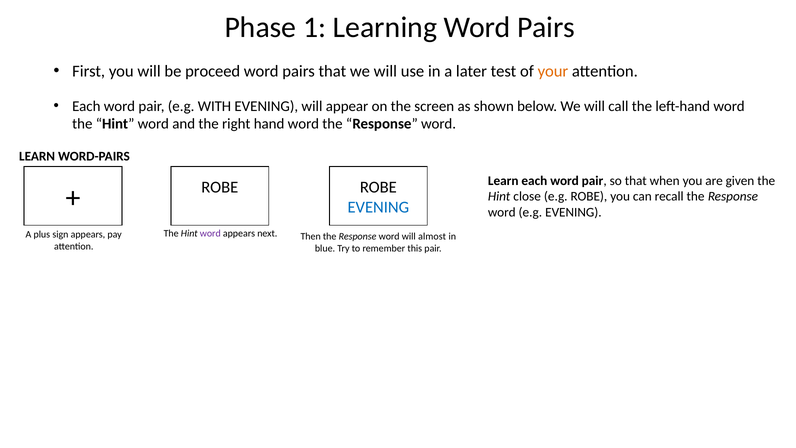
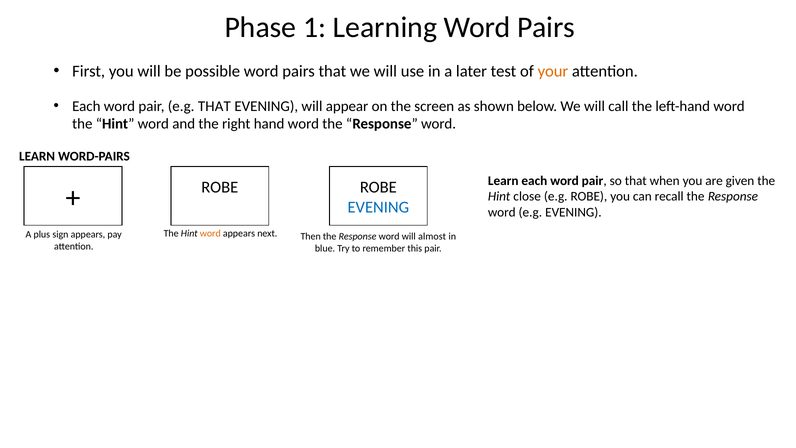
proceed: proceed -> possible
e.g WITH: WITH -> THAT
word at (210, 233) colour: purple -> orange
